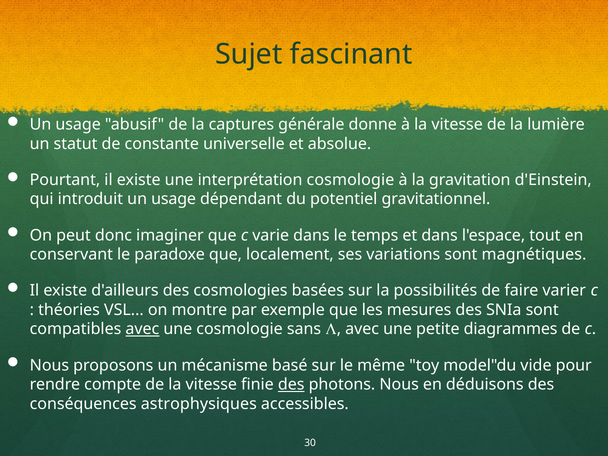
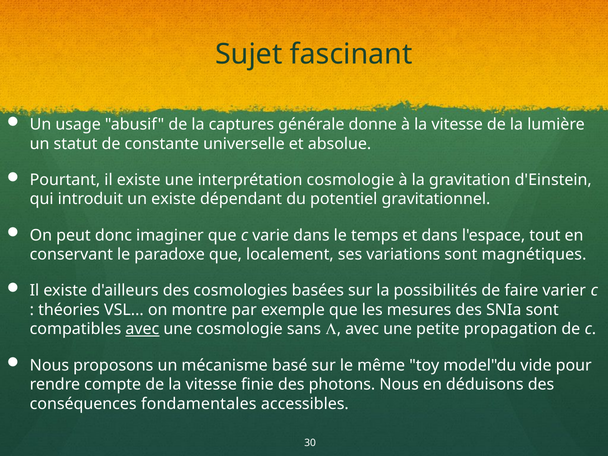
introduit un usage: usage -> existe
diagrammes: diagrammes -> propagation
des at (291, 385) underline: present -> none
astrophysiques: astrophysiques -> fondamentales
